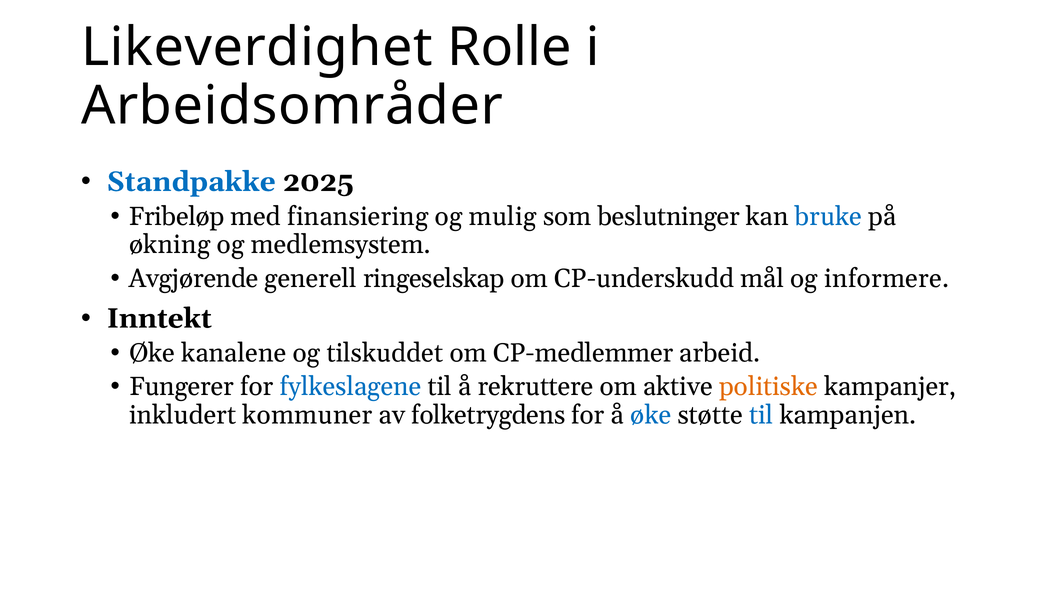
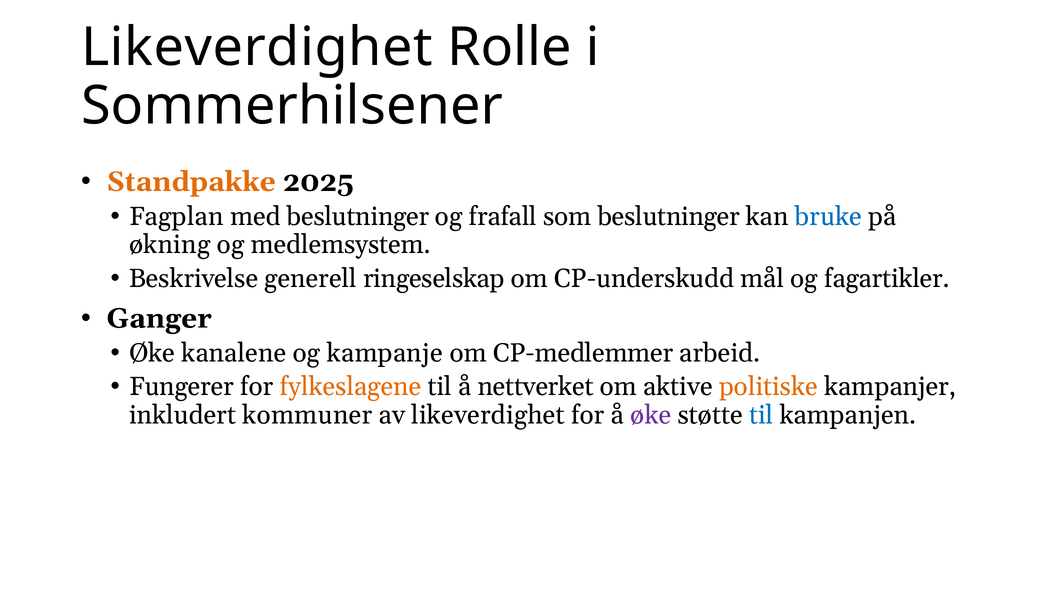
Arbeidsområder: Arbeidsområder -> Sommerhilsener
Standpakke colour: blue -> orange
Fribeløp: Fribeløp -> Fagplan
med finansiering: finansiering -> beslutninger
mulig: mulig -> frafall
Avgjørende: Avgjørende -> Beskrivelse
informere: informere -> fagartikler
Inntekt: Inntekt -> Ganger
tilskuddet: tilskuddet -> kampanje
fylkeslagene colour: blue -> orange
rekruttere: rekruttere -> nettverket
av folketrygdens: folketrygdens -> likeverdighet
øke at (651, 415) colour: blue -> purple
